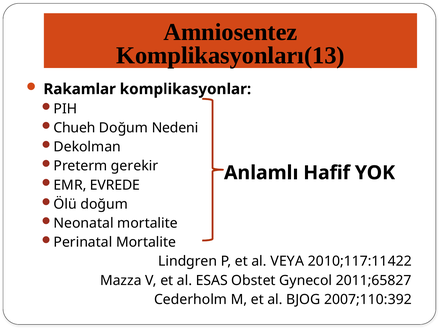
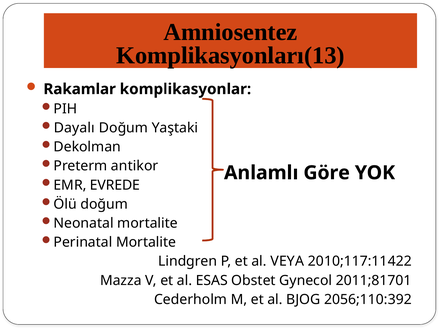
Chueh: Chueh -> Dayalı
Nedeni: Nedeni -> Yaştaki
gerekir: gerekir -> antikor
Hafif: Hafif -> Göre
2011;65827: 2011;65827 -> 2011;81701
2007;110:392: 2007;110:392 -> 2056;110:392
